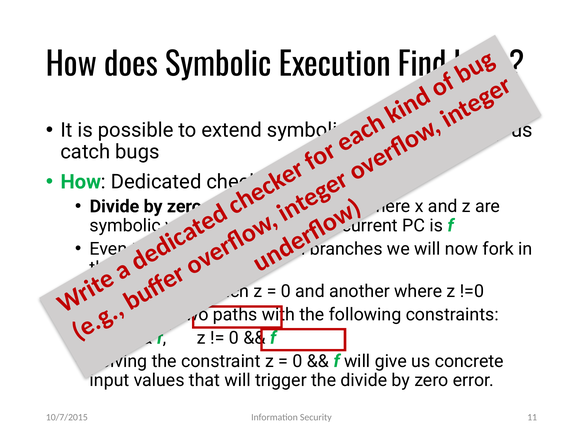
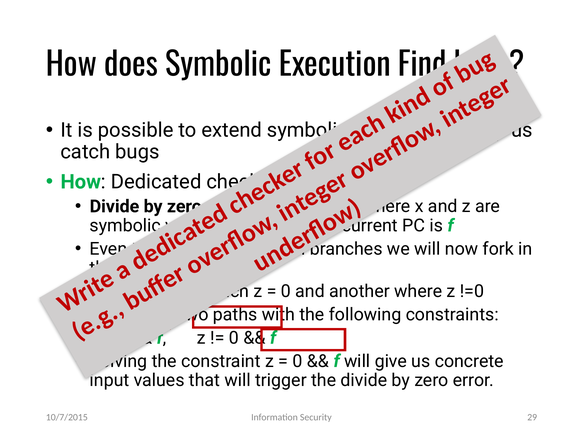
11: 11 -> 29
